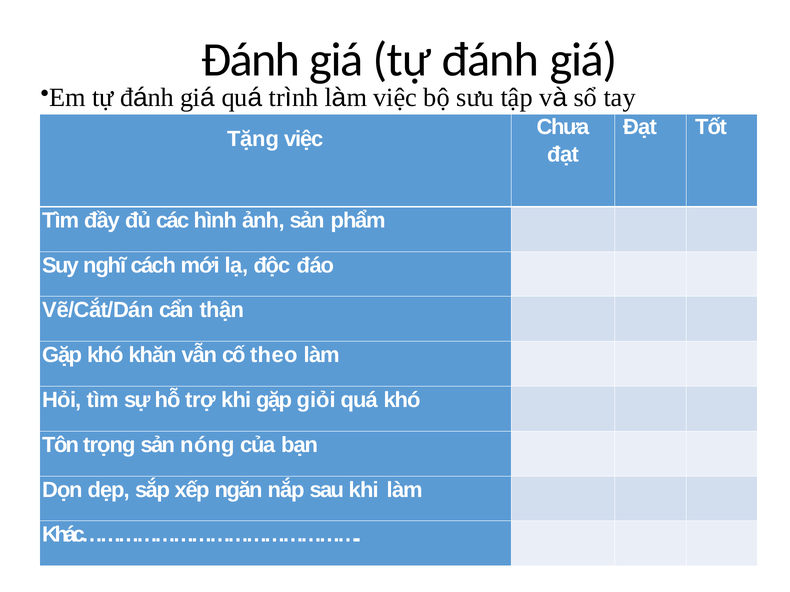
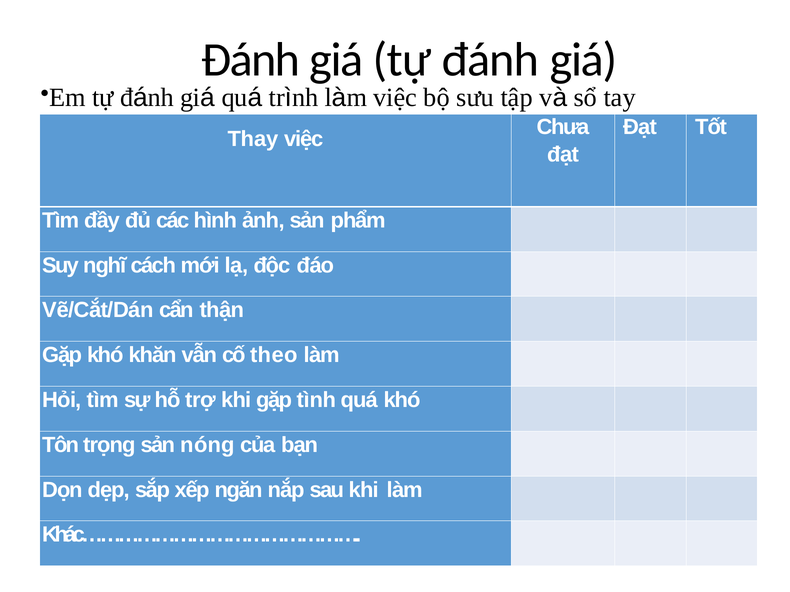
Tặng: Tặng -> Thay
giỏi: giỏi -> tình
